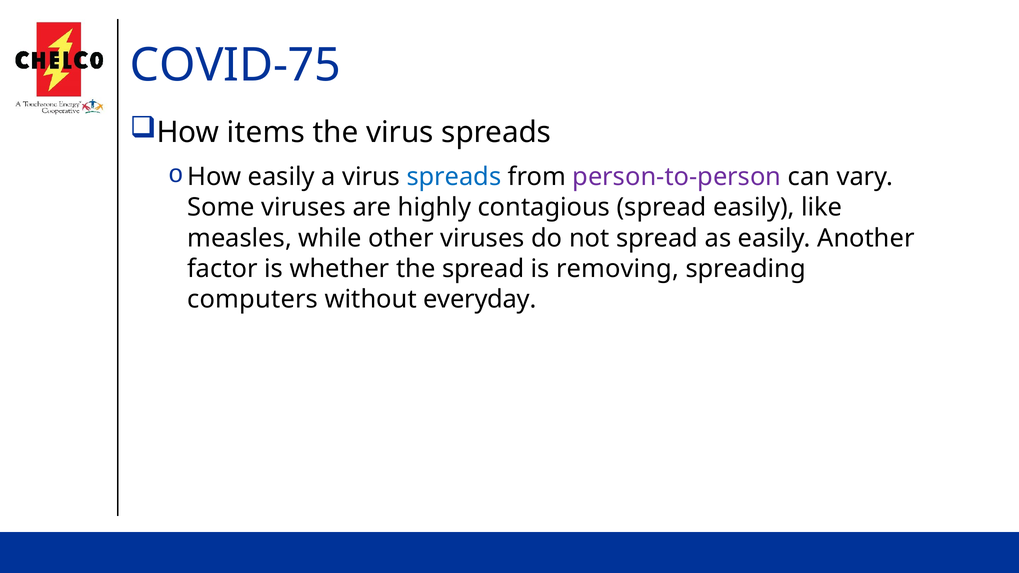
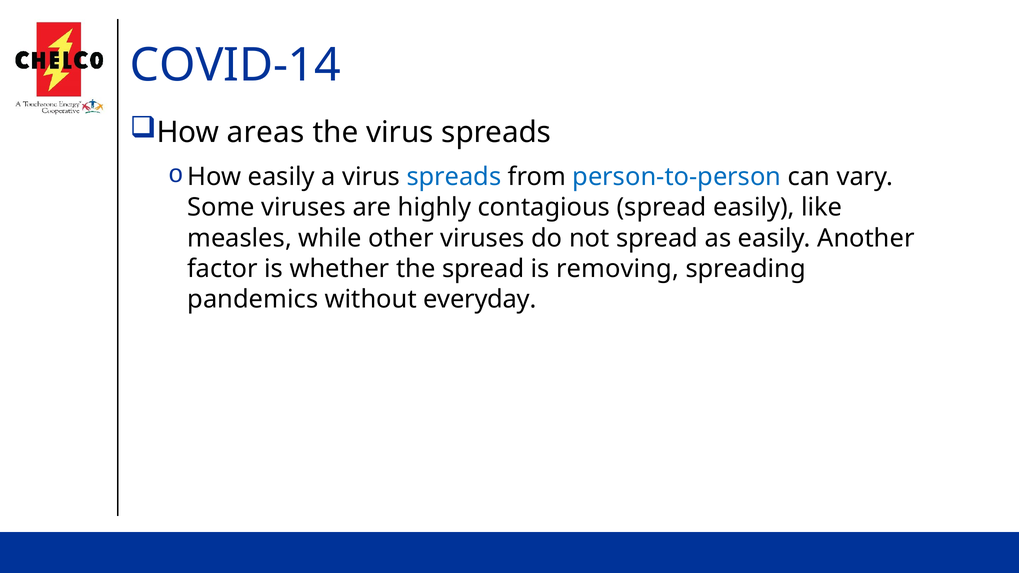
COVID-75: COVID-75 -> COVID-14
items: items -> areas
person-to-person colour: purple -> blue
computers: computers -> pandemics
